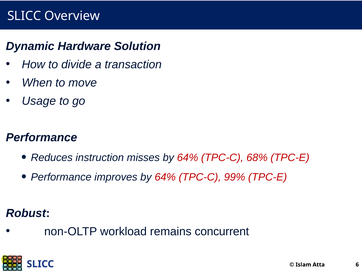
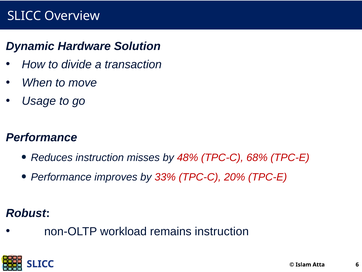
misses by 64%: 64% -> 48%
improves by 64%: 64% -> 33%
99%: 99% -> 20%
remains concurrent: concurrent -> instruction
